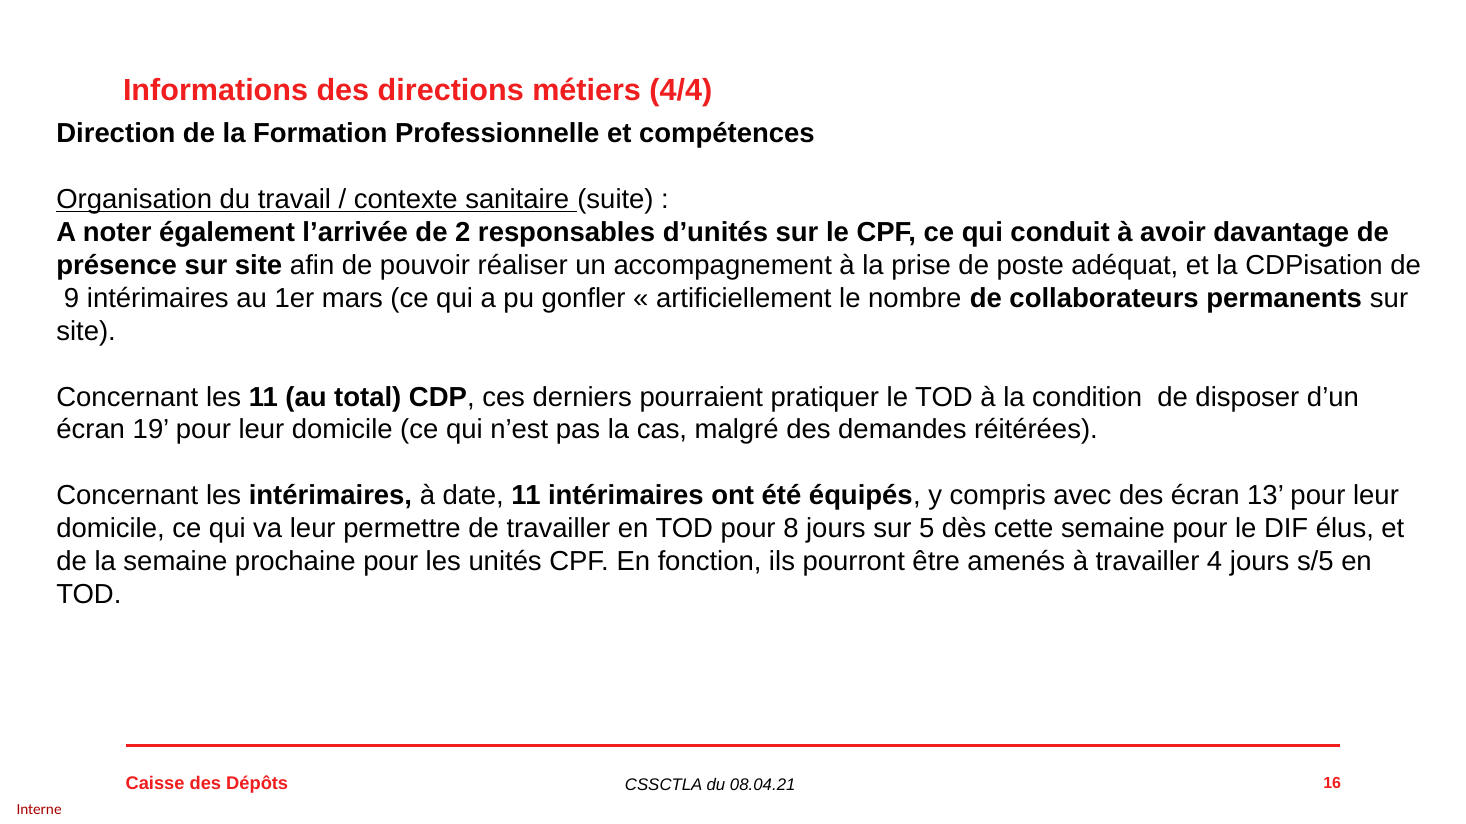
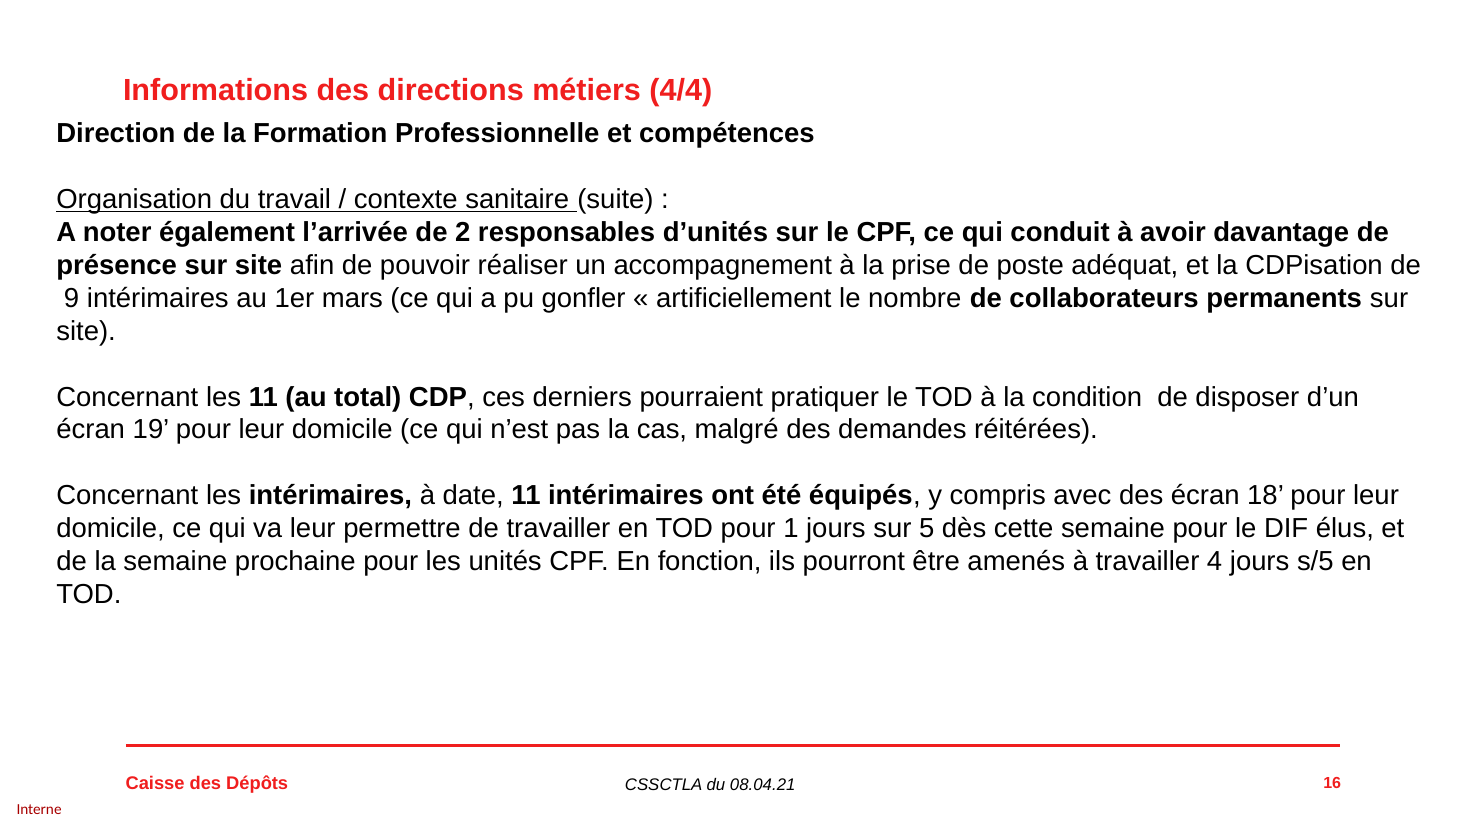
13: 13 -> 18
8: 8 -> 1
